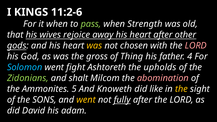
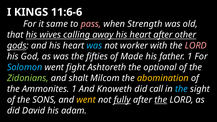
11:2-6: 11:2-6 -> 11:6-6
it when: when -> same
pass colour: light green -> pink
rejoice: rejoice -> calling
was at (94, 46) colour: yellow -> light blue
chosen: chosen -> worker
gross: gross -> fifties
Thing: Thing -> Made
father 4: 4 -> 1
upholds: upholds -> optional
abomination colour: pink -> yellow
Ammonites 5: 5 -> 1
like: like -> call
the at (181, 89) colour: yellow -> light blue
the at (161, 100) underline: none -> present
